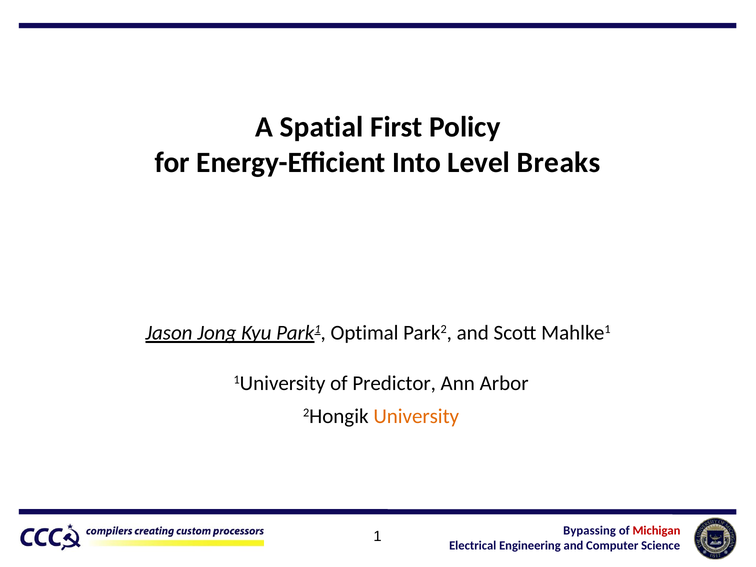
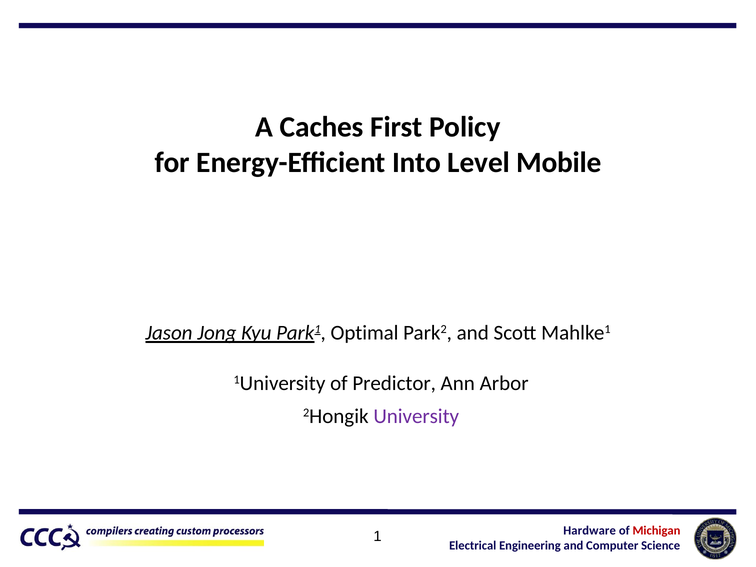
Spatial: Spatial -> Caches
Breaks: Breaks -> Mobile
University colour: orange -> purple
Bypassing: Bypassing -> Hardware
